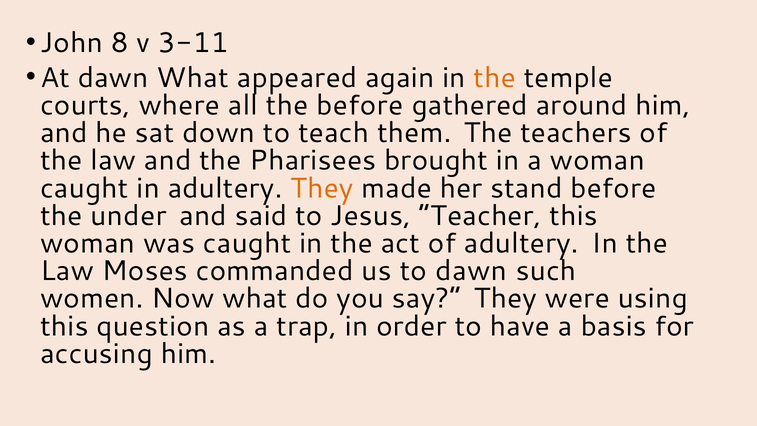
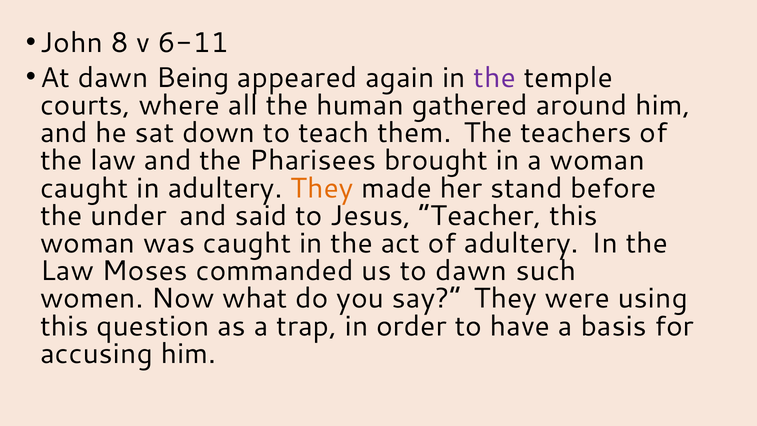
3-11: 3-11 -> 6-11
dawn What: What -> Being
the at (495, 78) colour: orange -> purple
the before: before -> human
